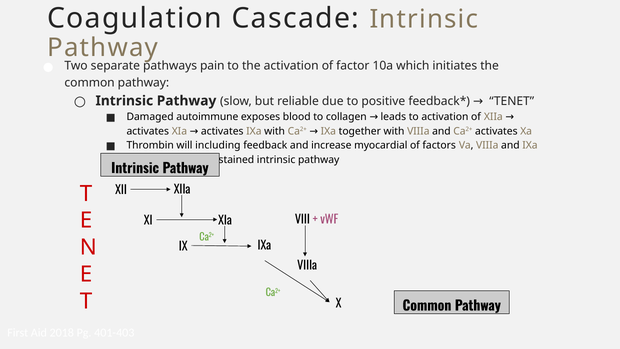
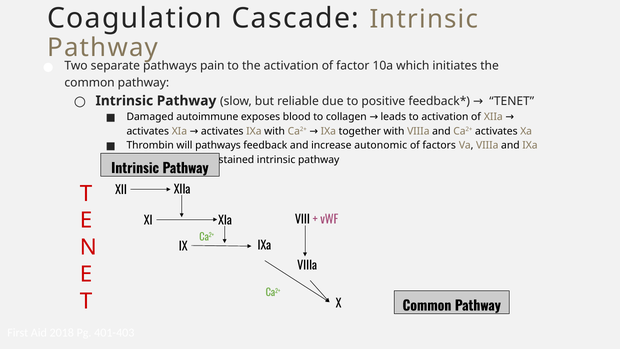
will including: including -> pathways
myocardial: myocardial -> autonomic
